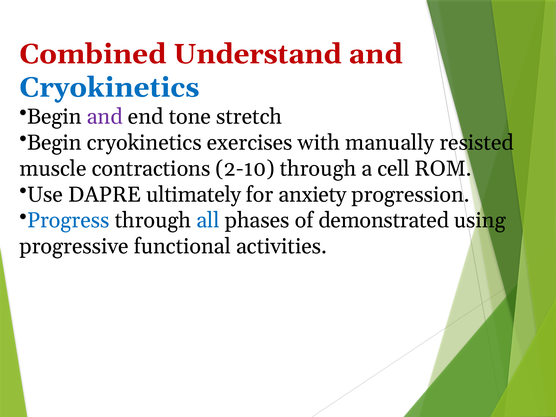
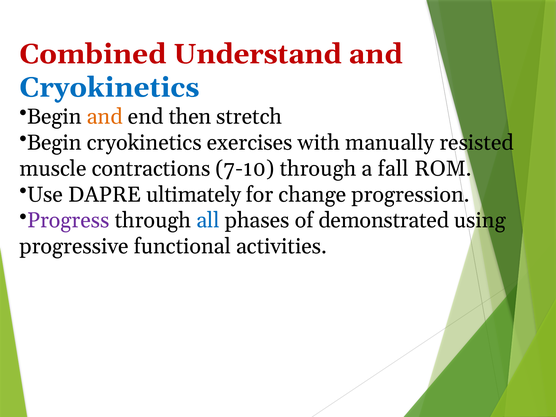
and at (105, 117) colour: purple -> orange
tone: tone -> then
2-10: 2-10 -> 7-10
cell: cell -> fall
anxiety: anxiety -> change
Progress colour: blue -> purple
